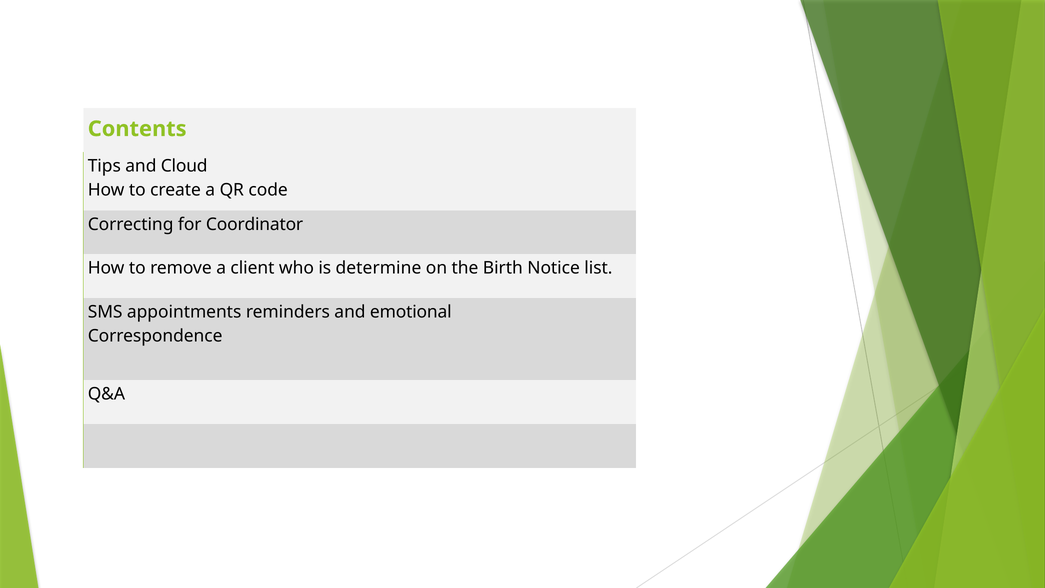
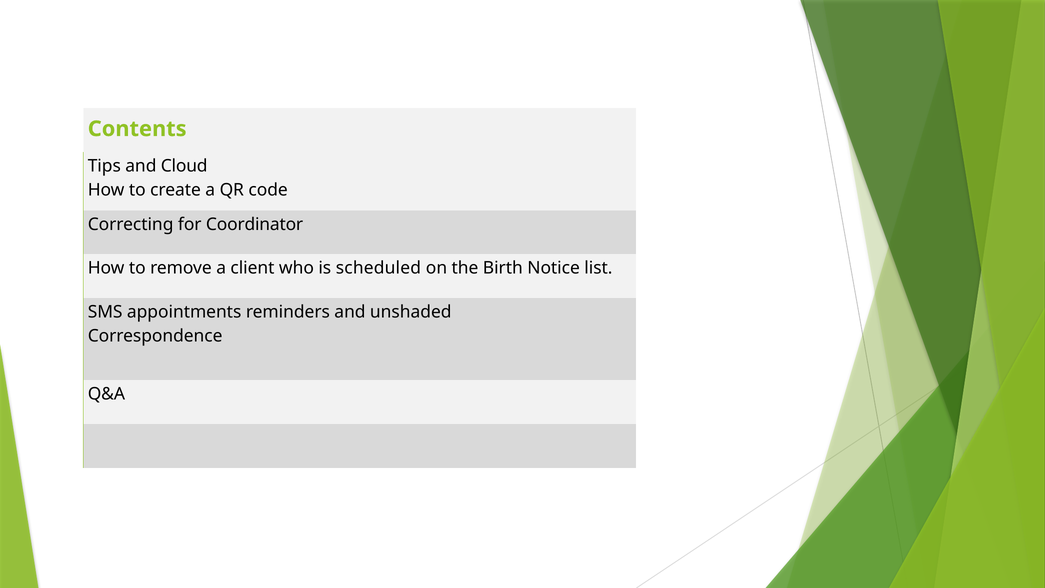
determine: determine -> scheduled
emotional: emotional -> unshaded
